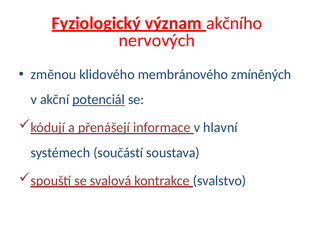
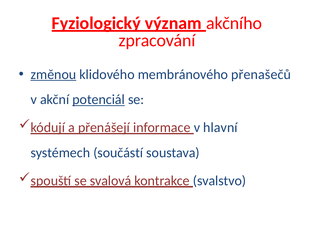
nervových: nervových -> zpracování
změnou underline: none -> present
zmíněných: zmíněných -> přenašečů
